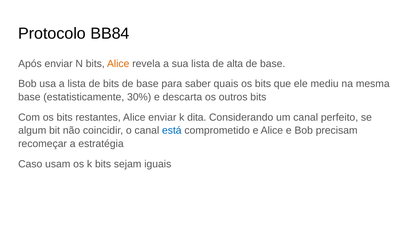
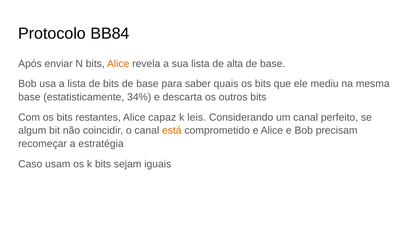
30%: 30% -> 34%
Alice enviar: enviar -> capaz
dita: dita -> leis
está colour: blue -> orange
